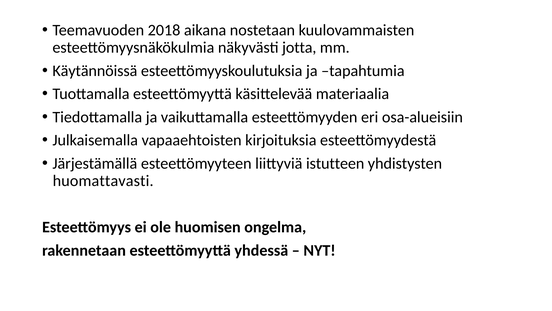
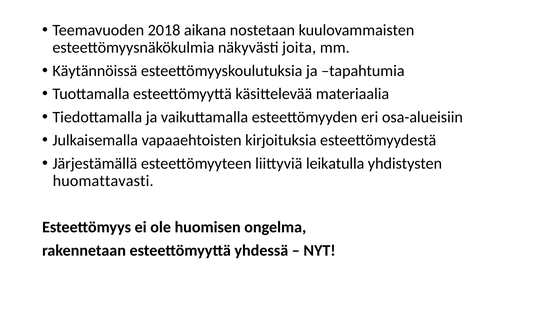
jotta: jotta -> joita
istutteen: istutteen -> leikatulla
